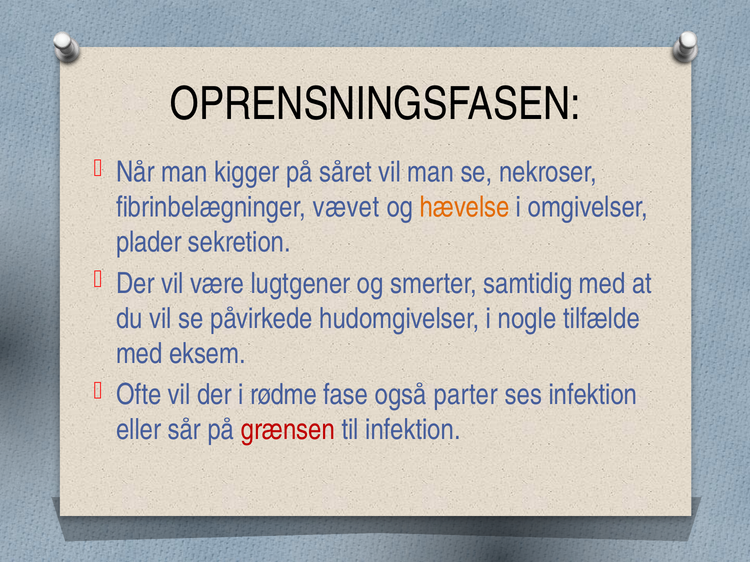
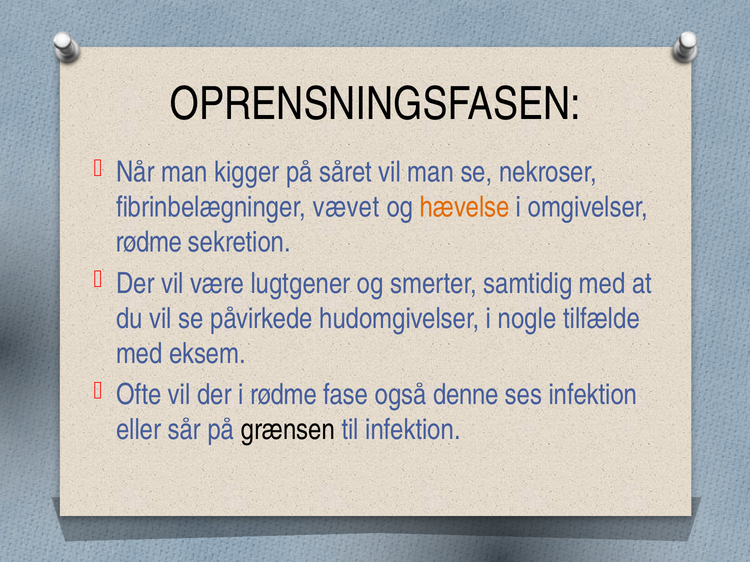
plader at (149, 243): plader -> rødme
parter: parter -> denne
grænsen colour: red -> black
